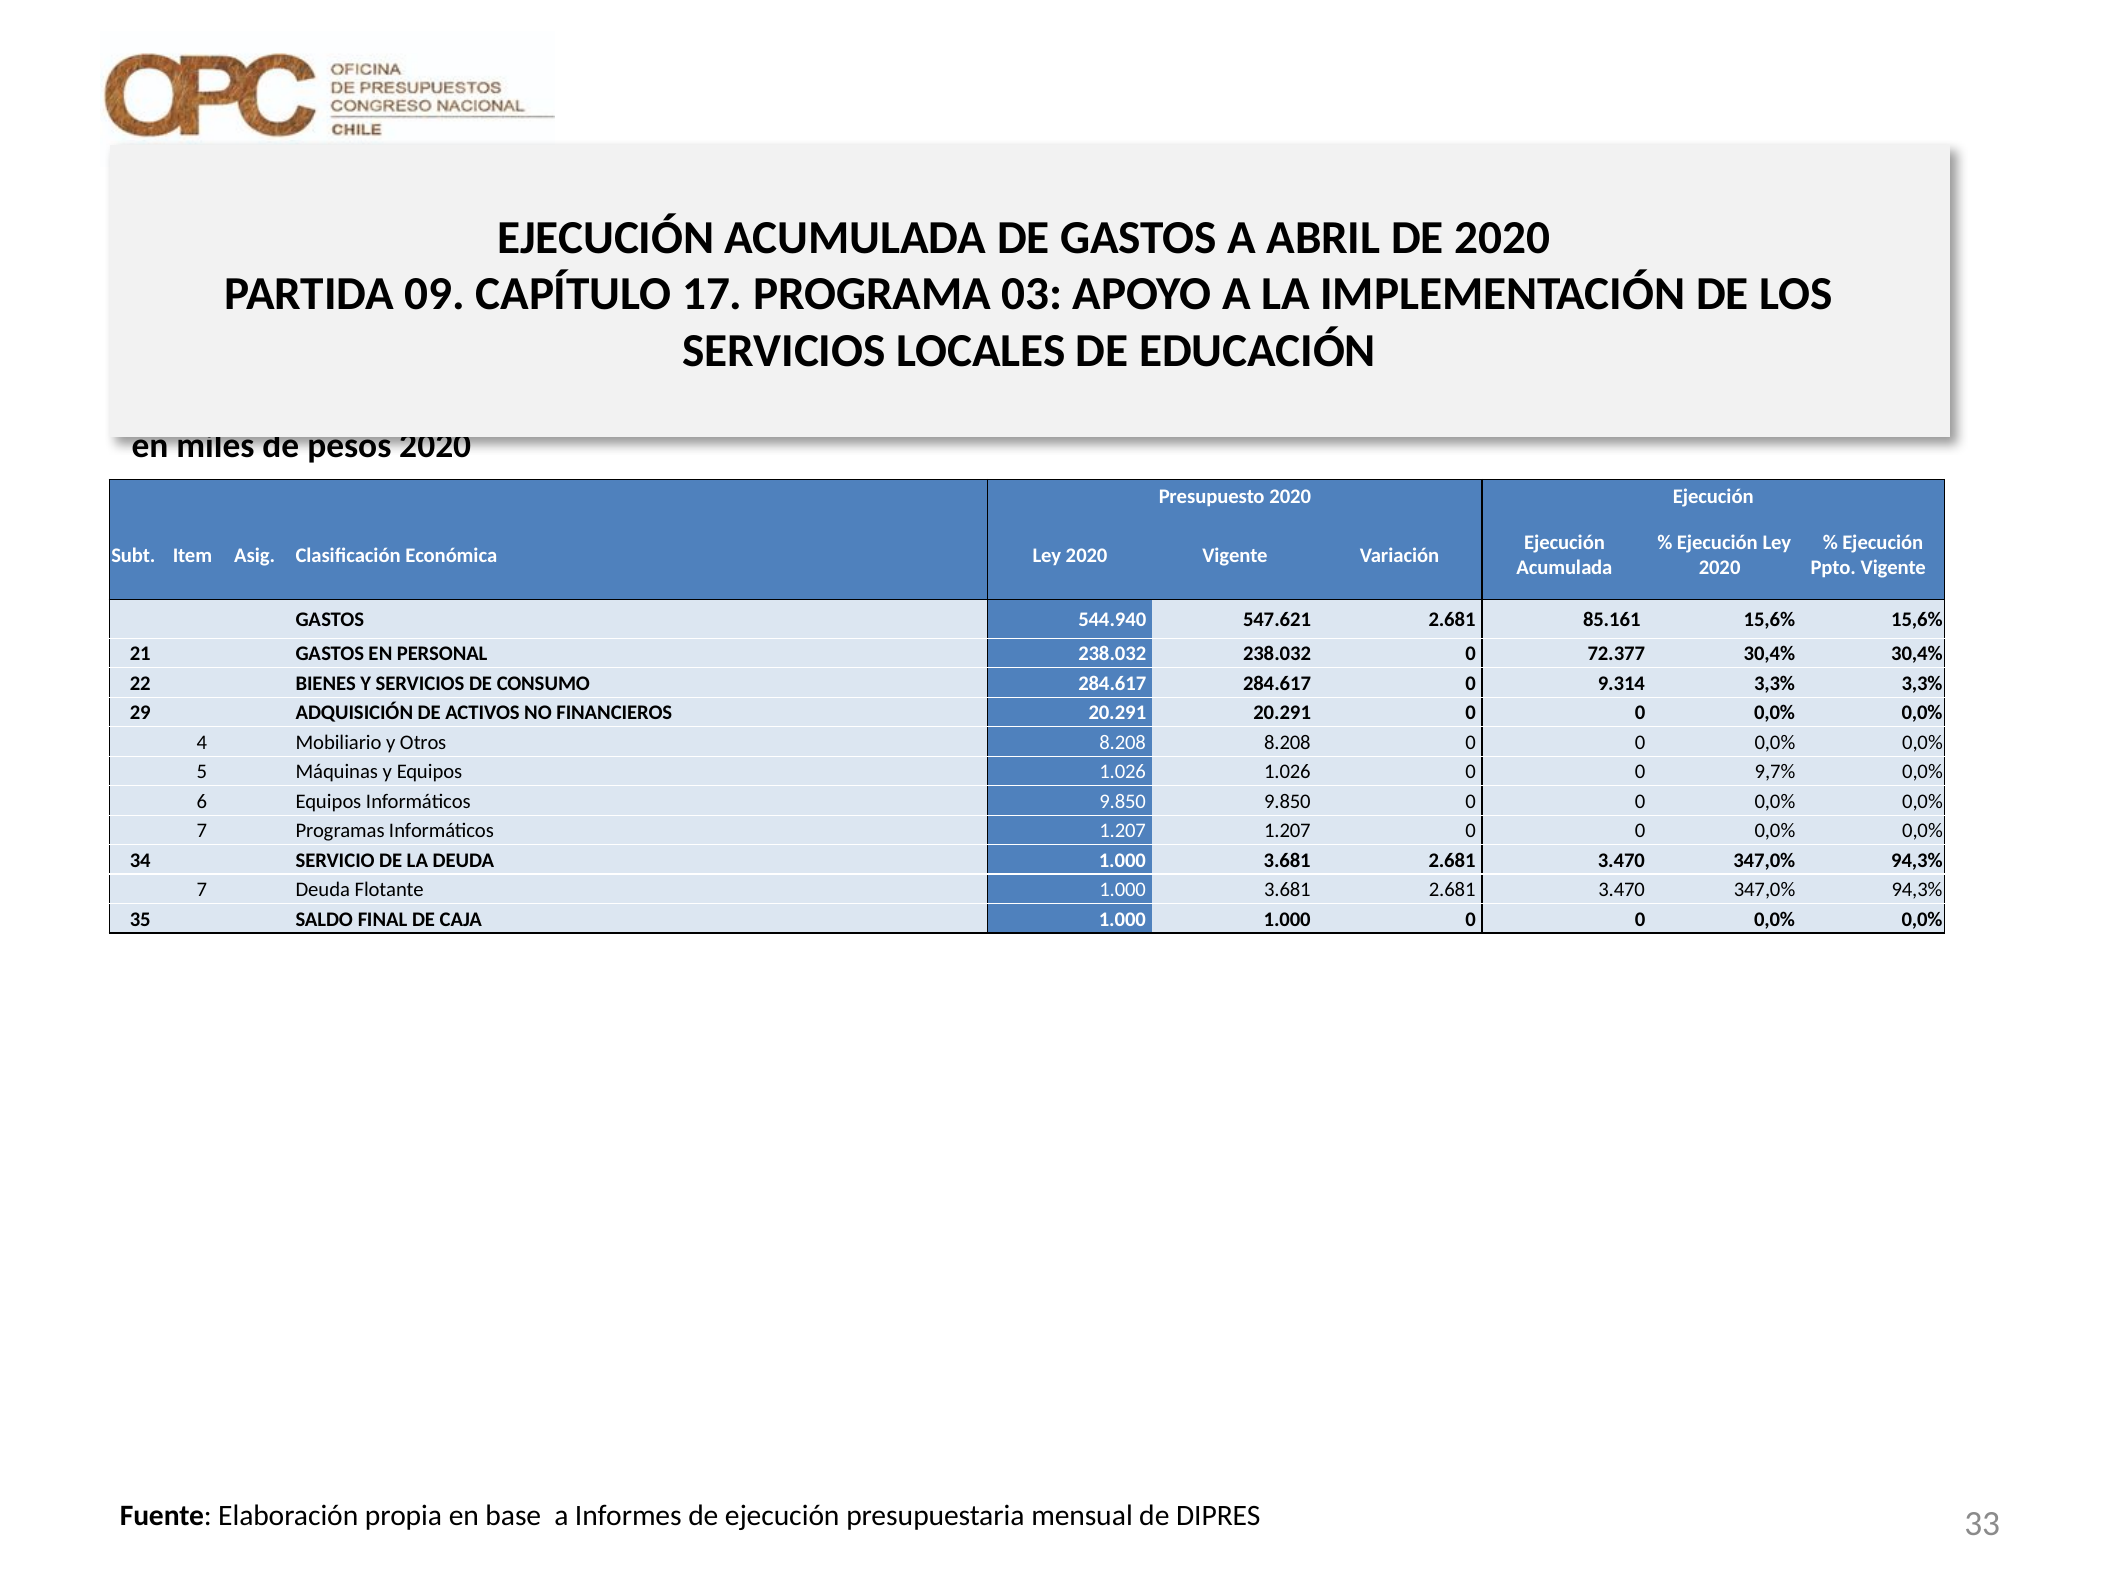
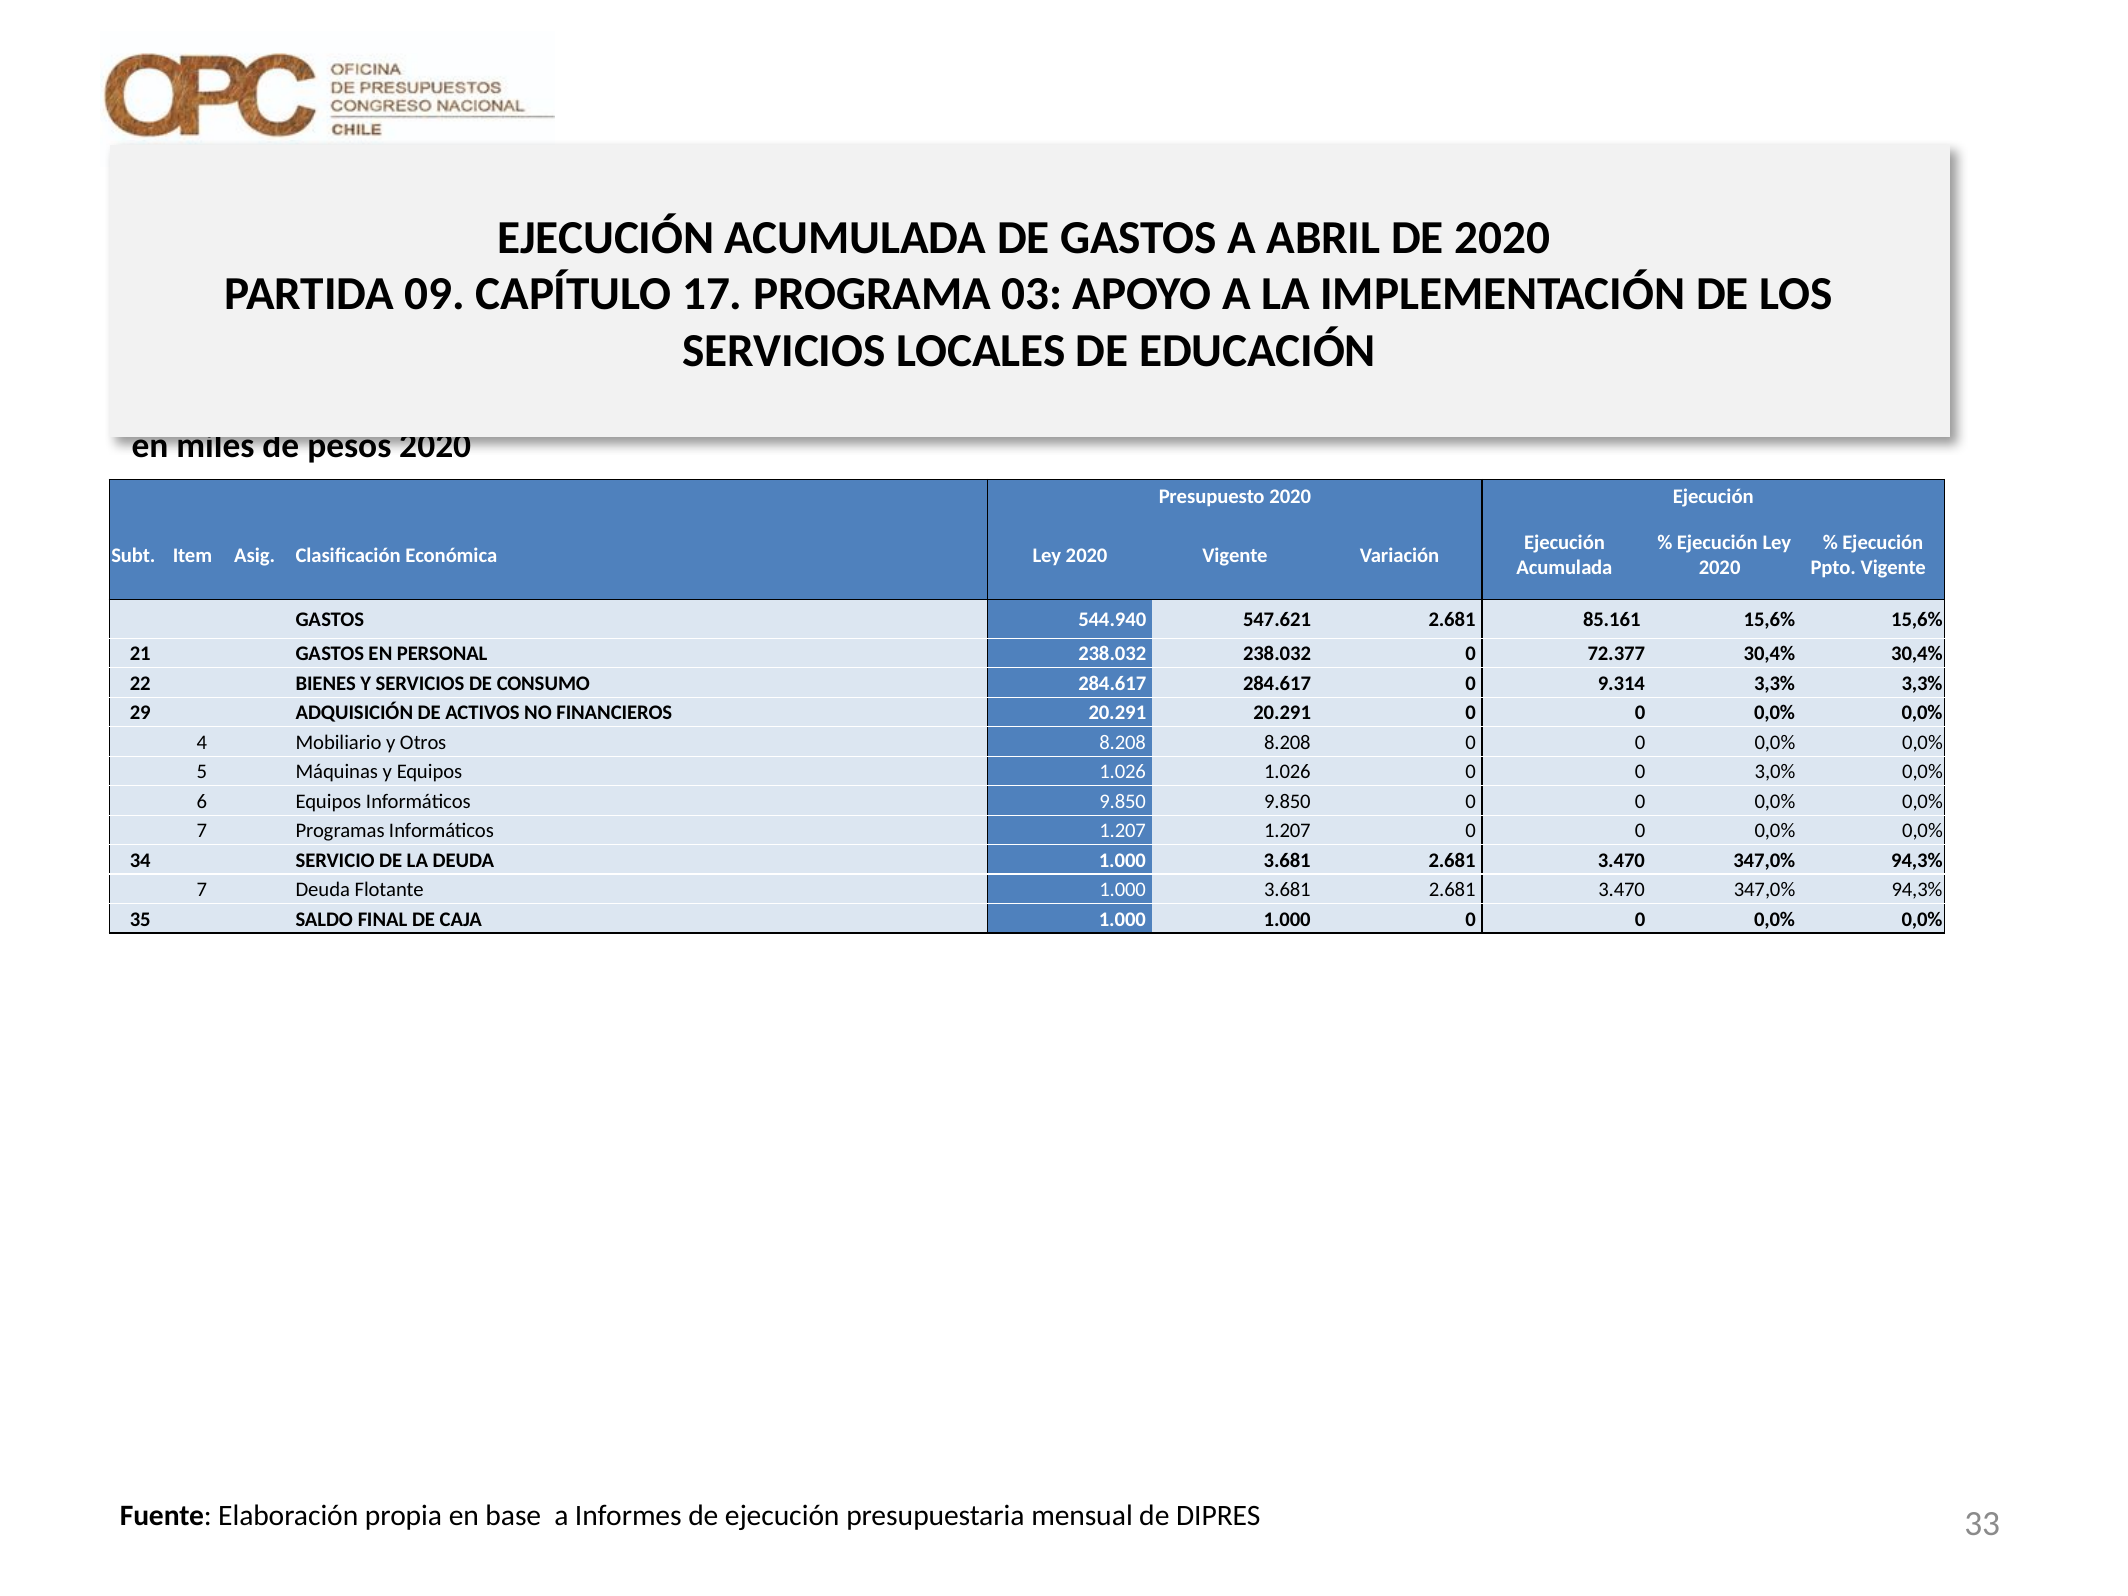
9,7%: 9,7% -> 3,0%
